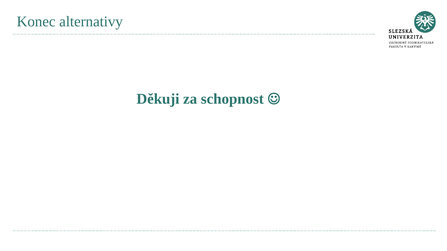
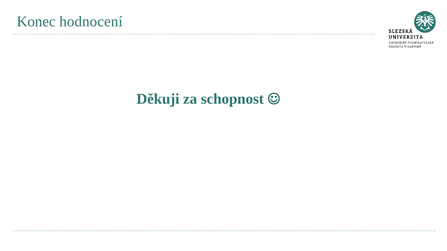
alternativy: alternativy -> hodnocení
